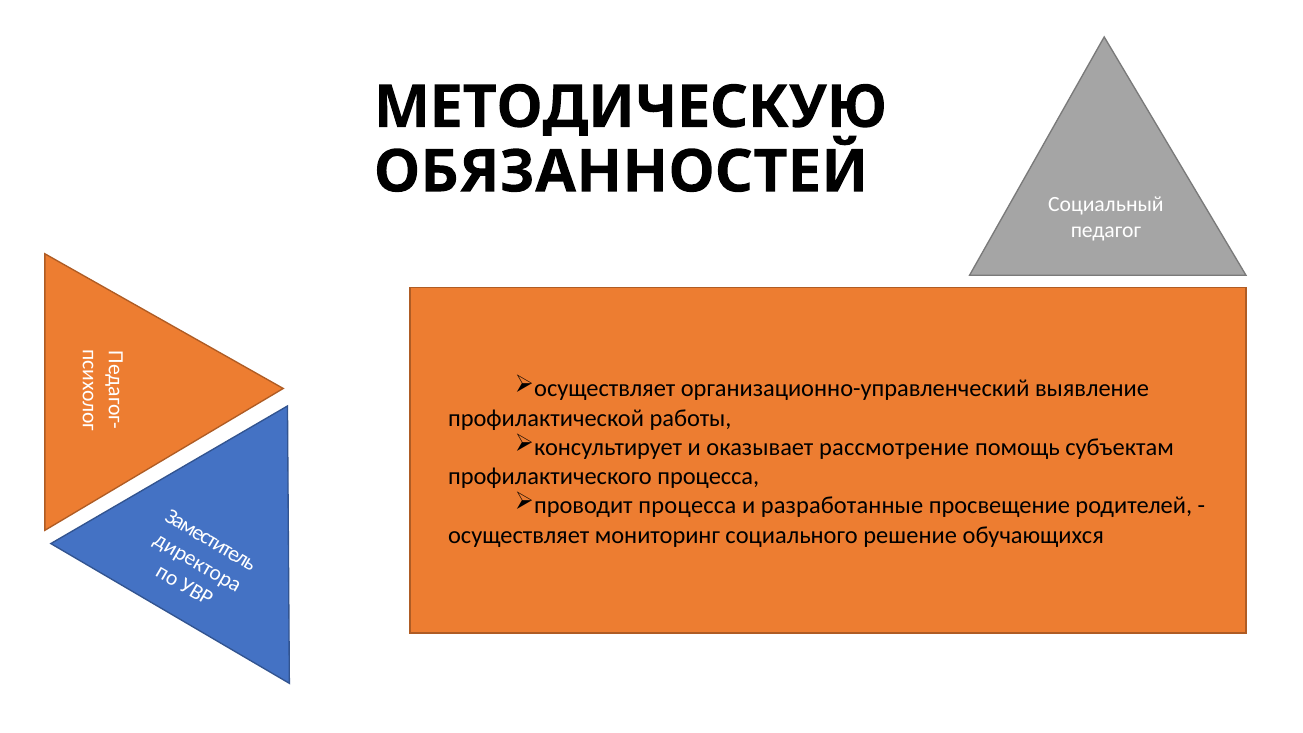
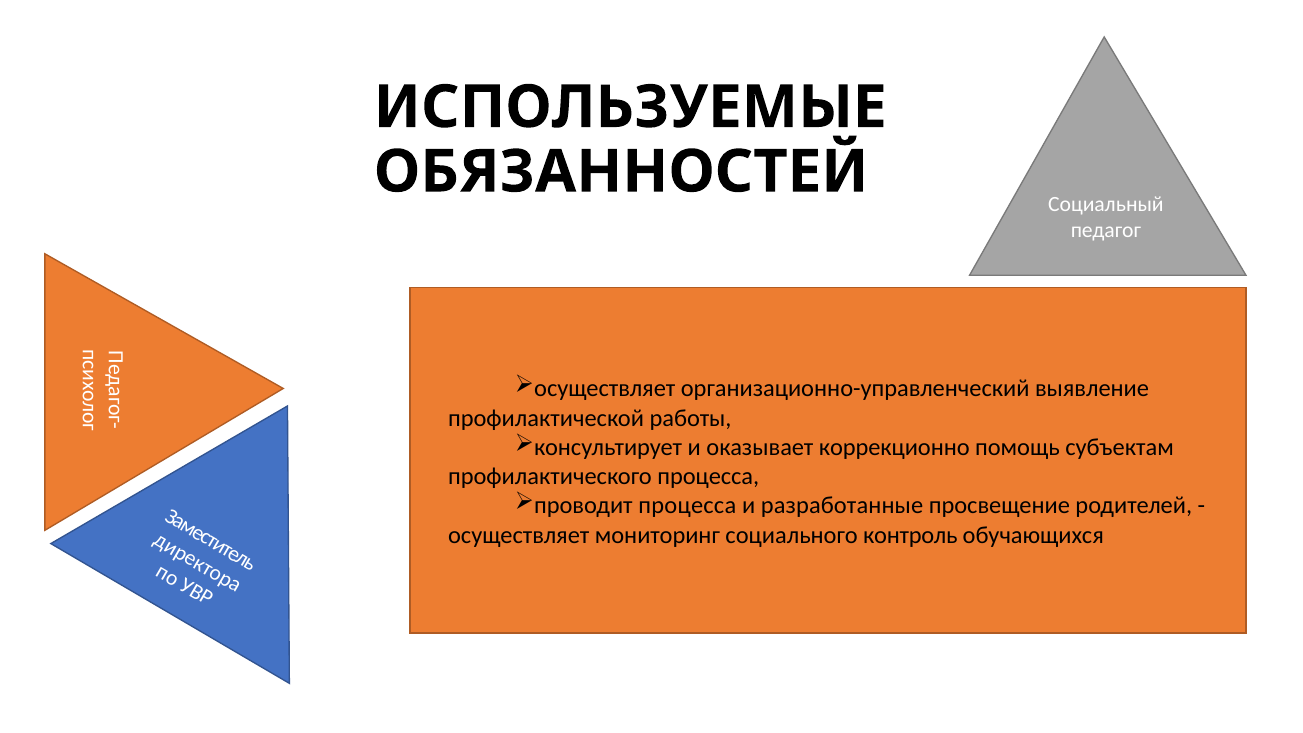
МЕТОДИЧЕСКУЮ: МЕТОДИЧЕСКУЮ -> ИСПОЛЬЗУЕМЫЕ
рассмотрение: рассмотрение -> коррекционно
решение: решение -> контроль
